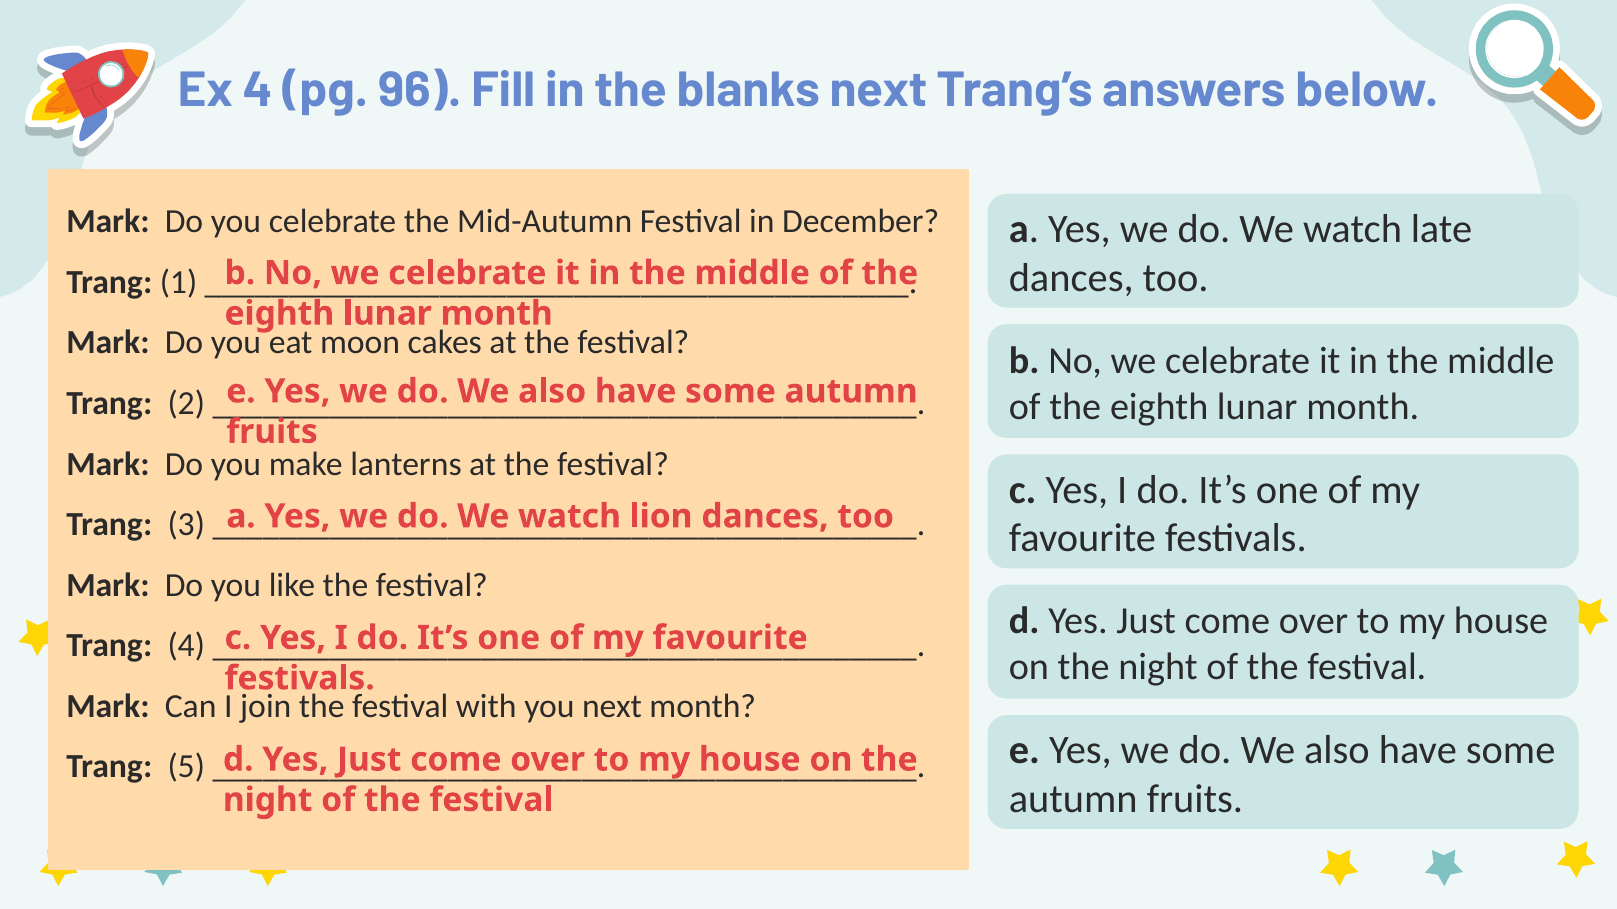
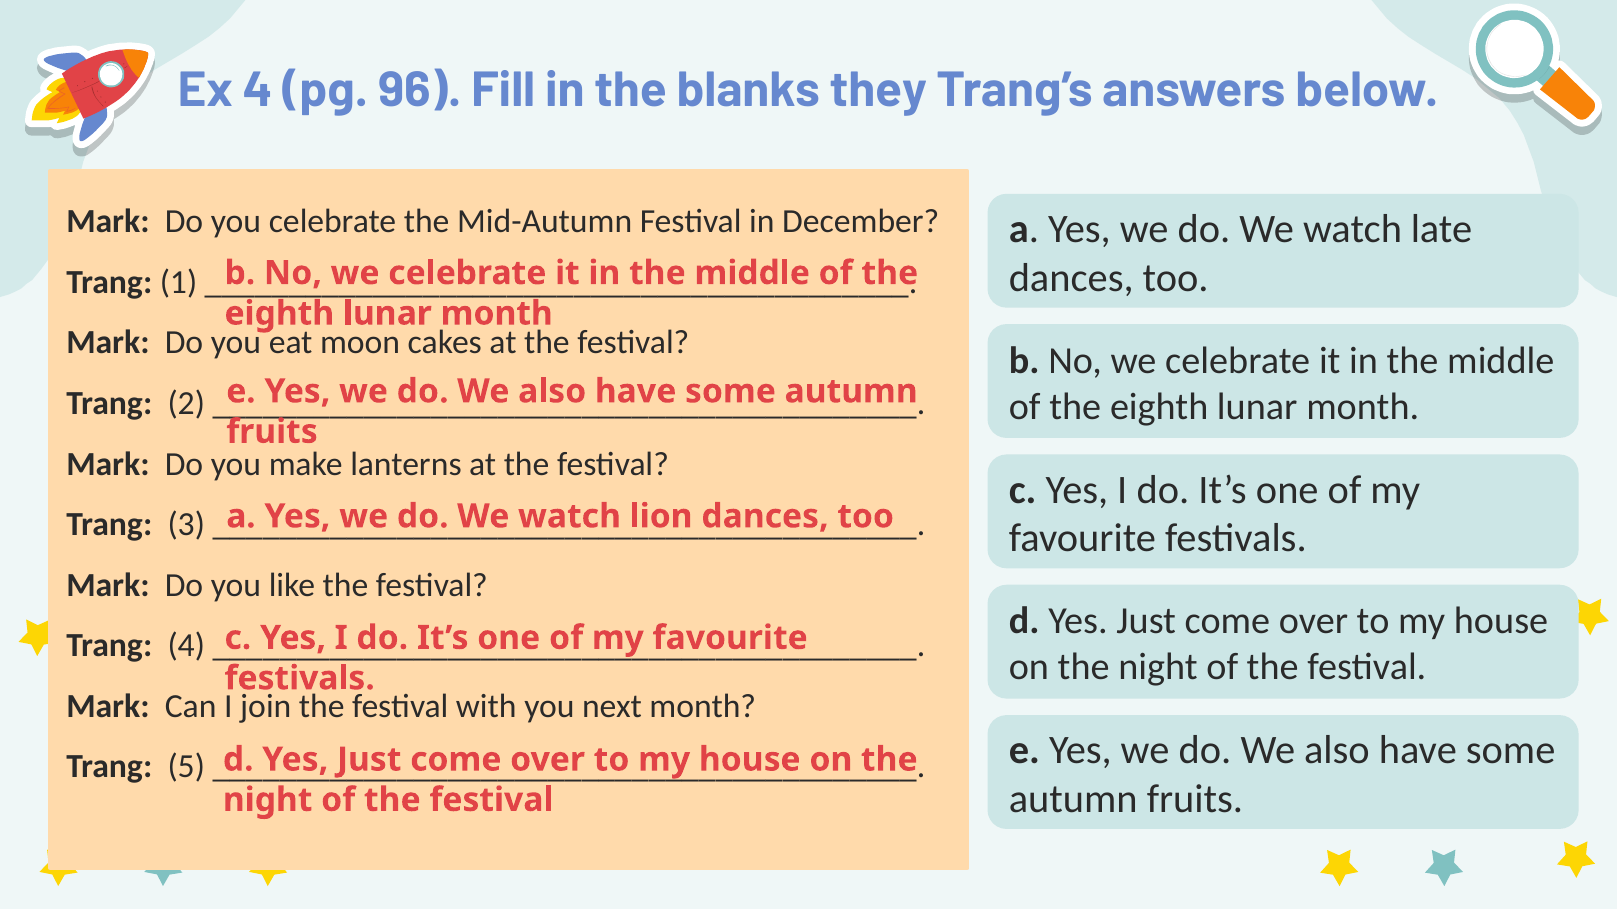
blanks next: next -> they
